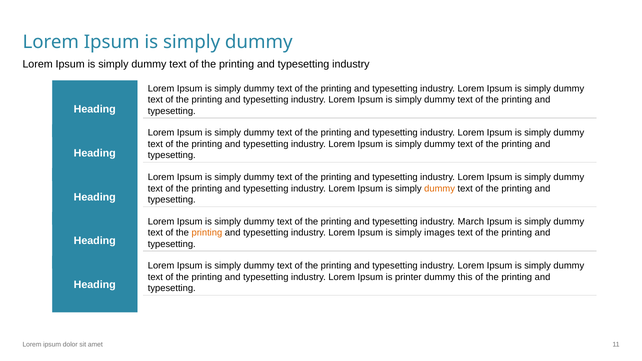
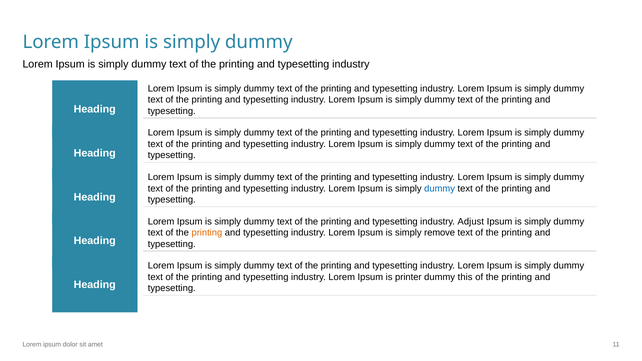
dummy at (440, 188) colour: orange -> blue
March: March -> Adjust
images: images -> remove
